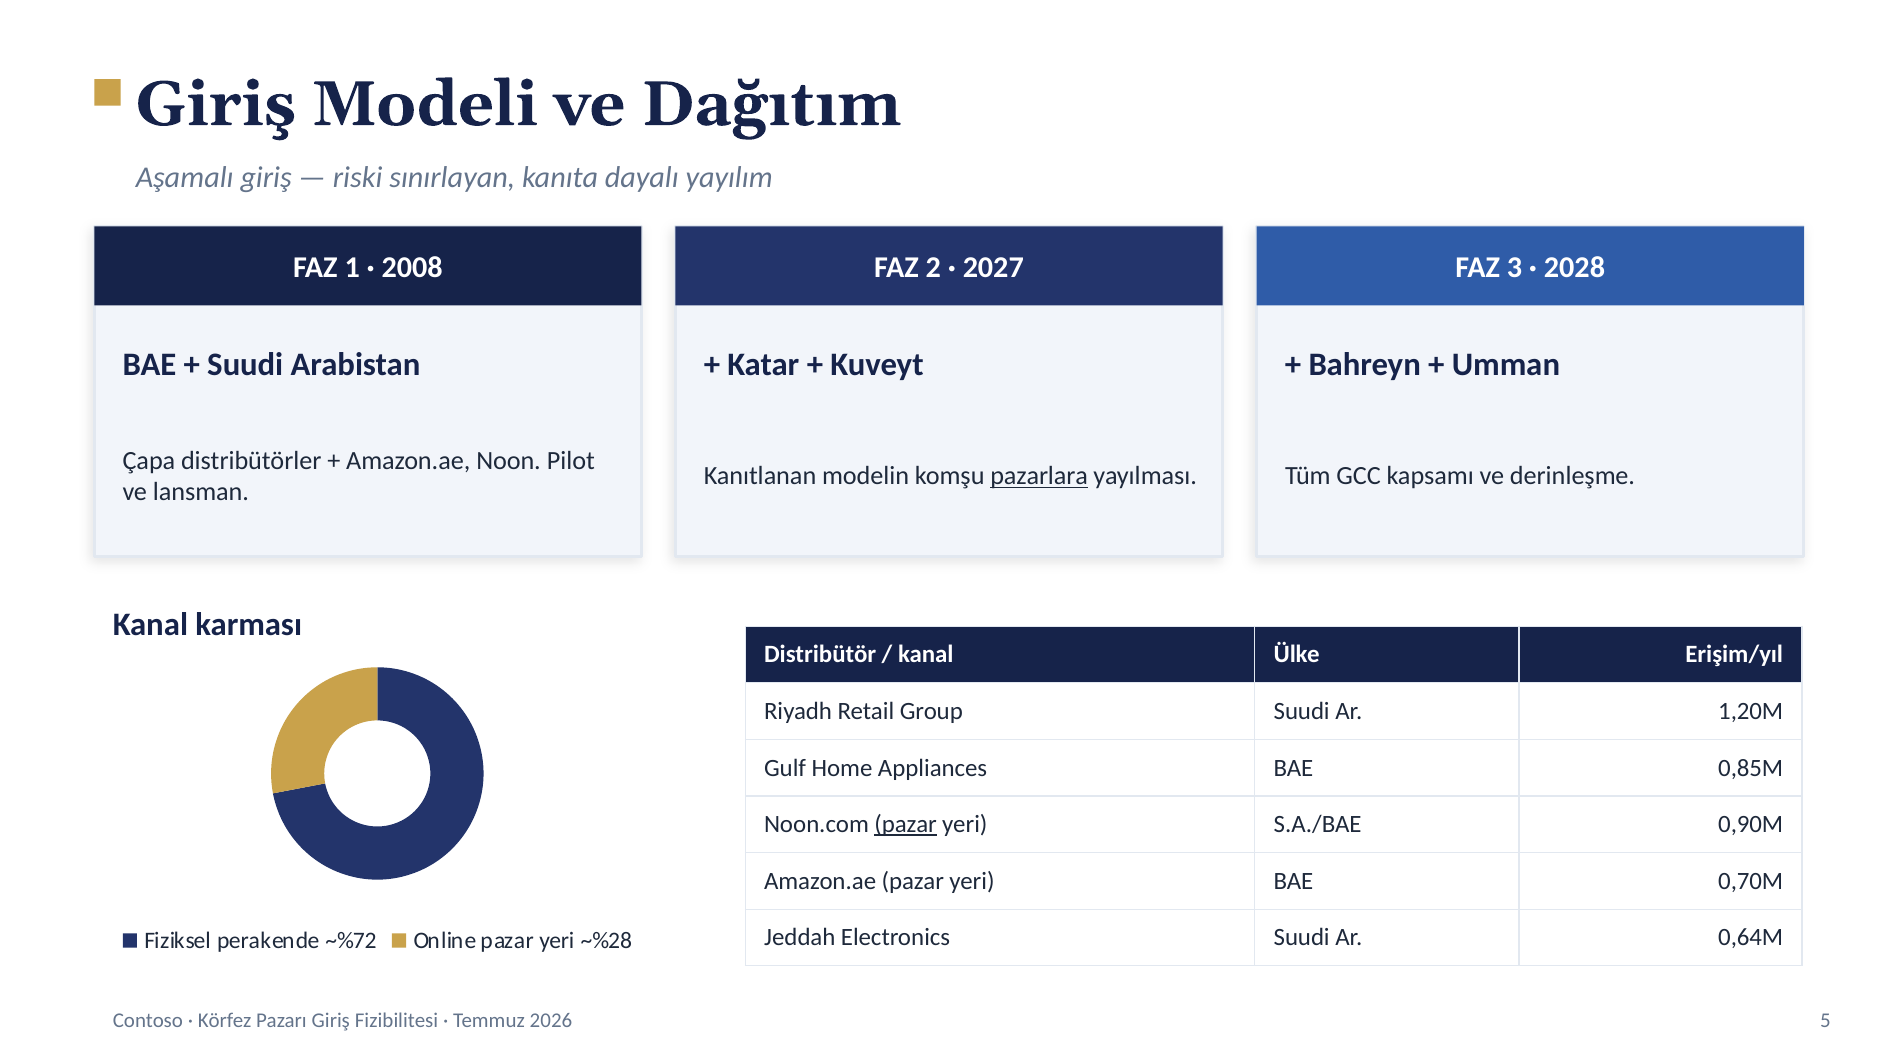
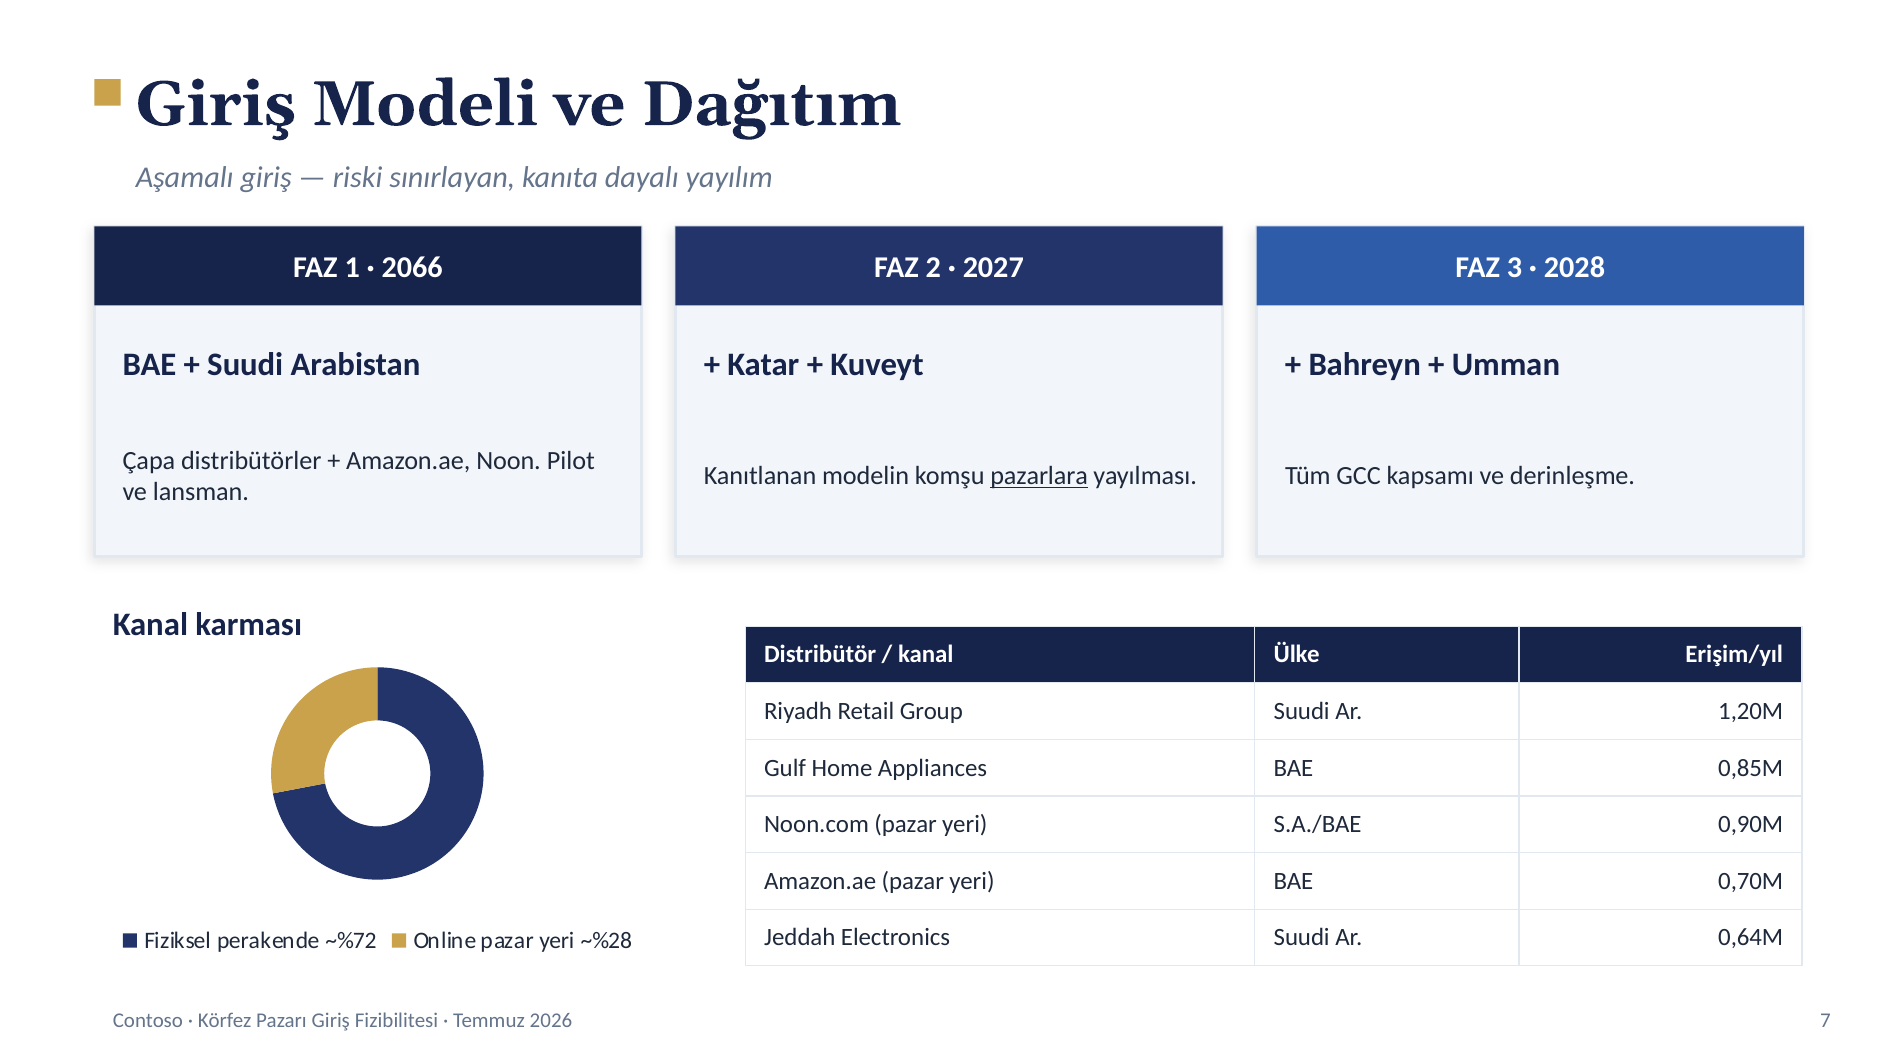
2008: 2008 -> 2066
pazar at (906, 825) underline: present -> none
5: 5 -> 7
